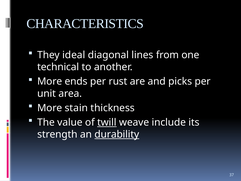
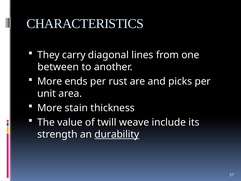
ideal: ideal -> carry
technical: technical -> between
twill underline: present -> none
